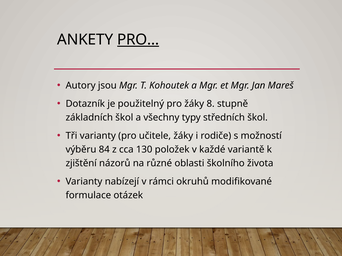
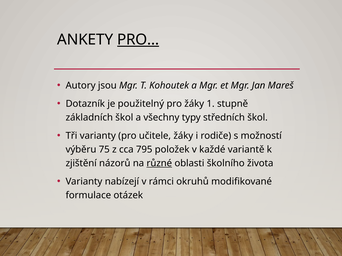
8: 8 -> 1
84: 84 -> 75
130: 130 -> 795
různé underline: none -> present
